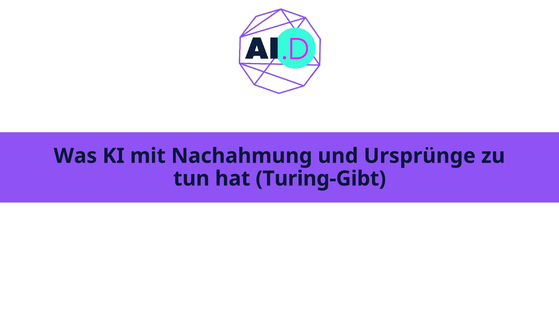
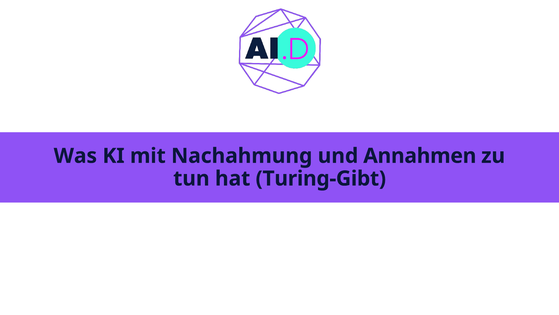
Ursprünge: Ursprünge -> Annahmen
